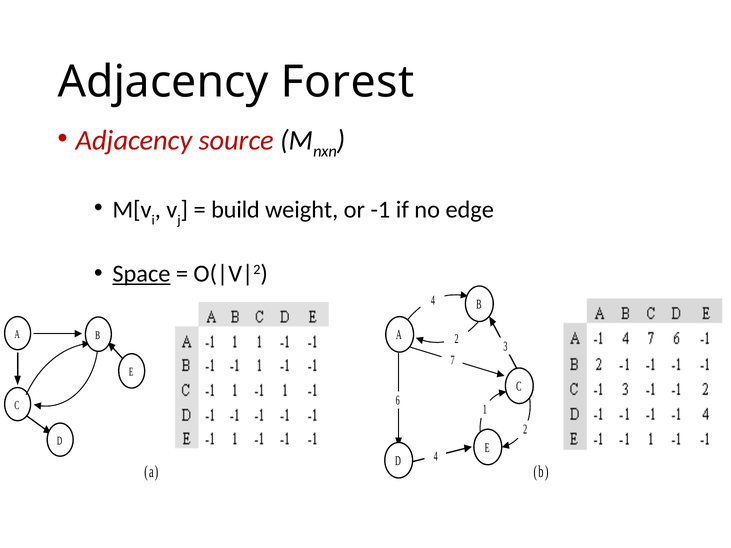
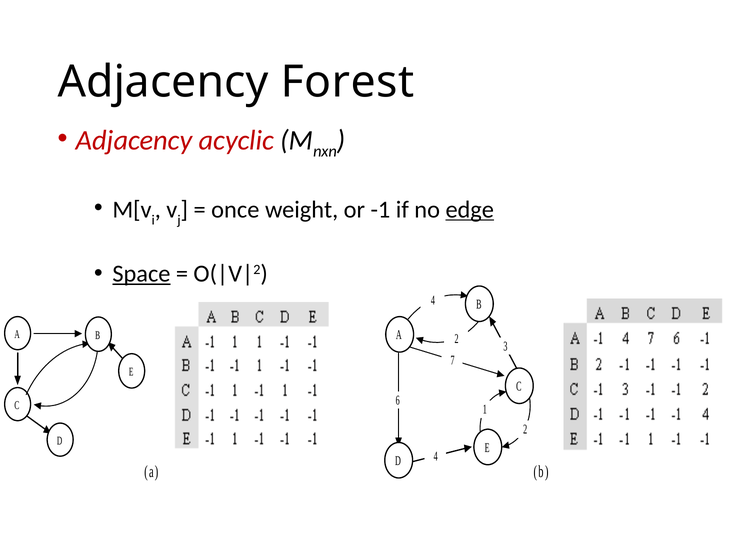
source: source -> acyclic
build: build -> once
edge underline: none -> present
